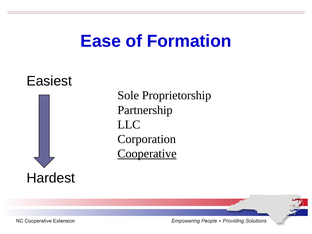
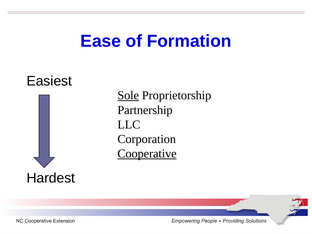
Sole underline: none -> present
